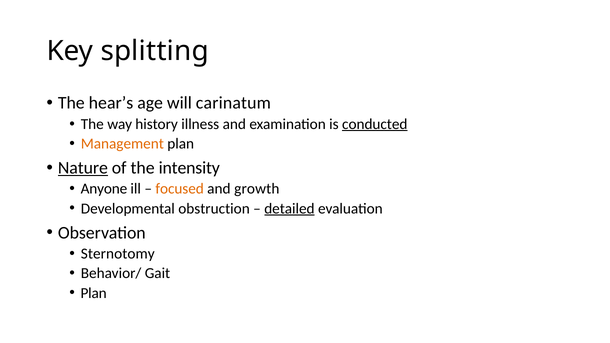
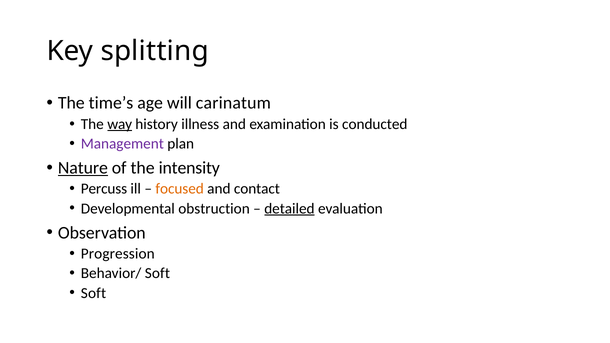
hear’s: hear’s -> time’s
way underline: none -> present
conducted underline: present -> none
Management colour: orange -> purple
Anyone: Anyone -> Percuss
growth: growth -> contact
Sternotomy: Sternotomy -> Progression
Behavior/ Gait: Gait -> Soft
Plan at (94, 293): Plan -> Soft
